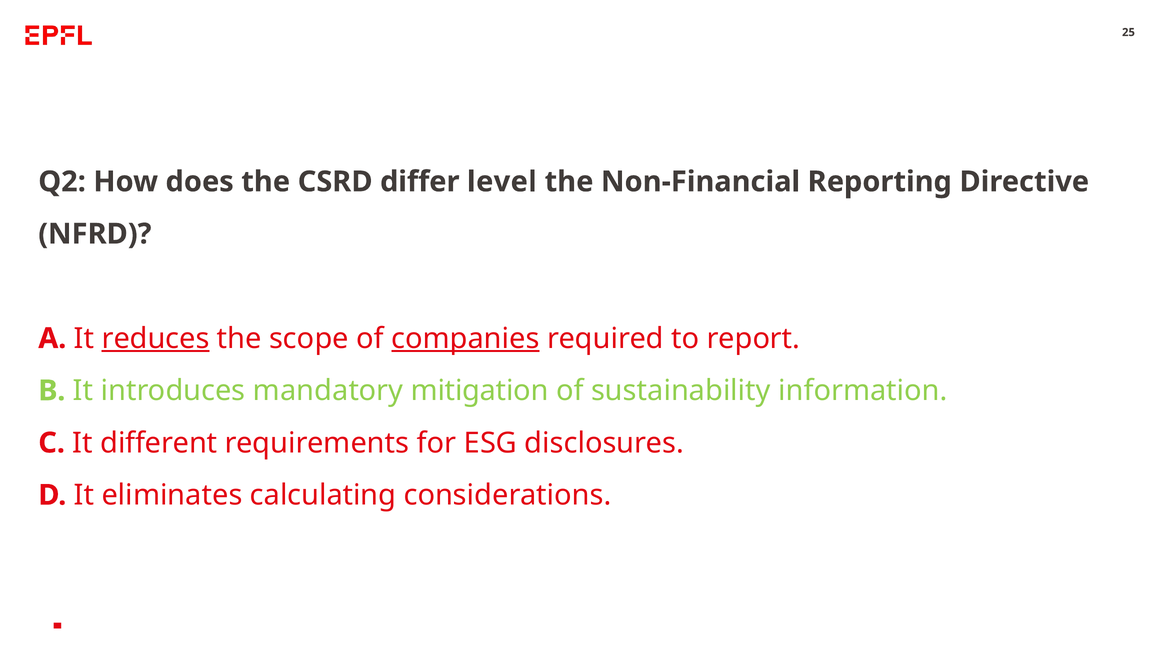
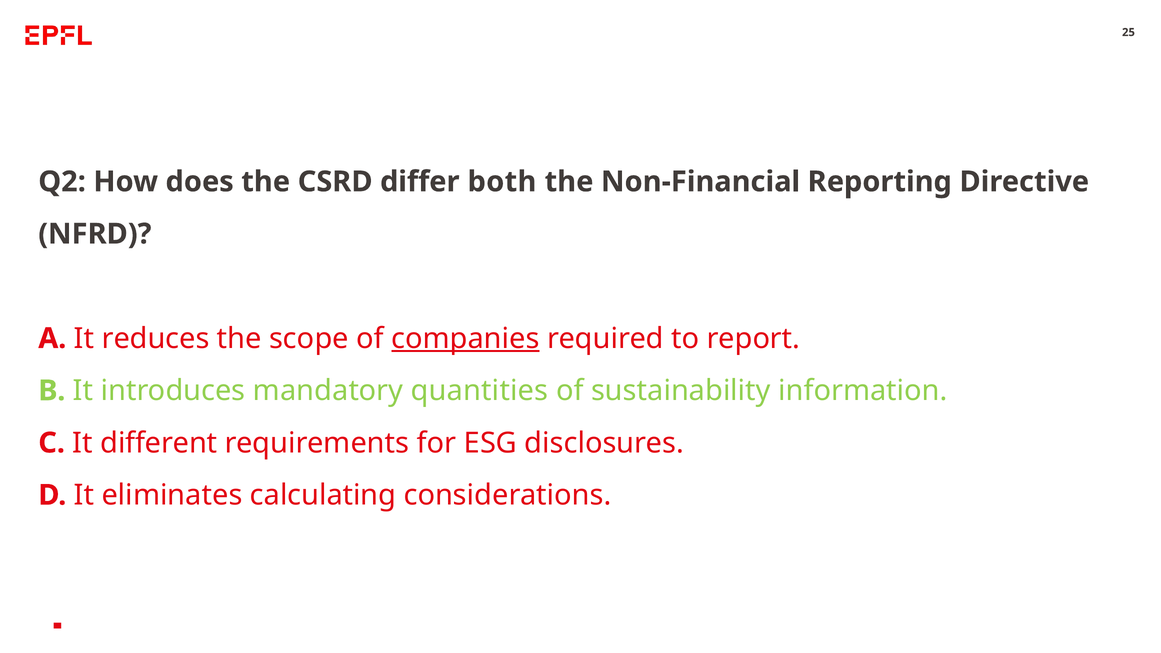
level: level -> both
reduces underline: present -> none
mitigation: mitigation -> quantities
